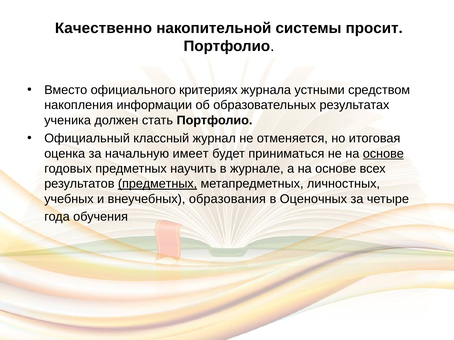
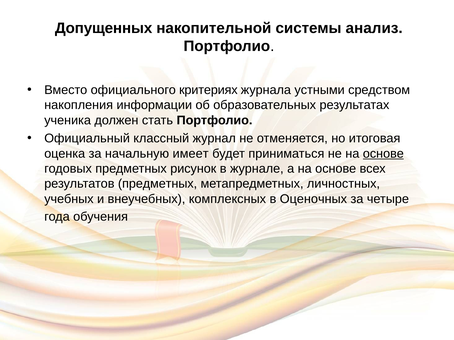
Качественно: Качественно -> Допущенных
просит: просит -> анализ
научить: научить -> рисунок
предметных at (158, 184) underline: present -> none
образования: образования -> комплексных
